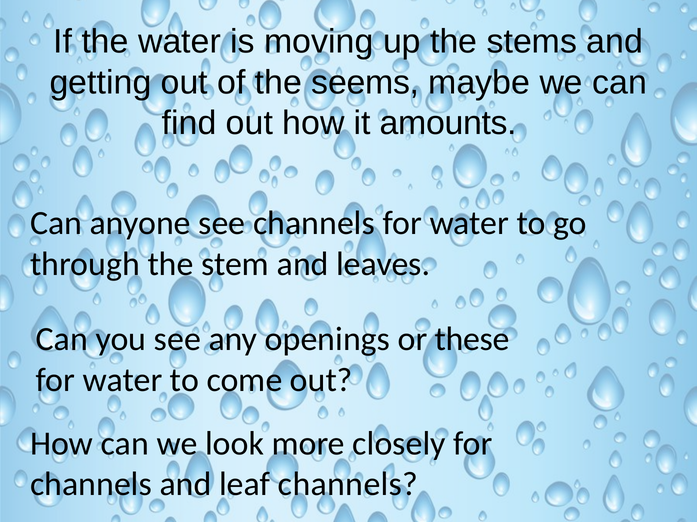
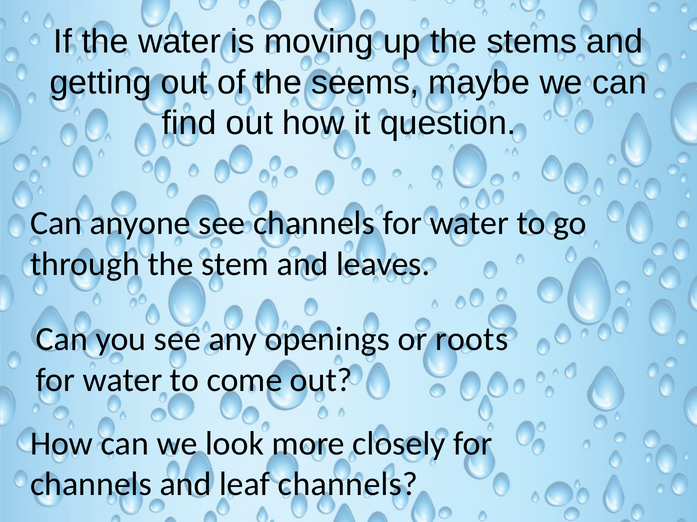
amounts: amounts -> question
these: these -> roots
